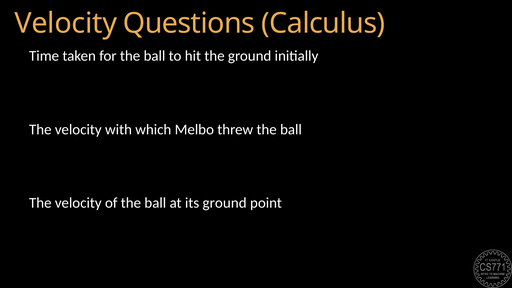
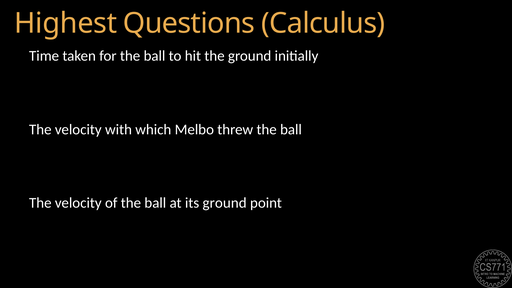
Velocity at (66, 23): Velocity -> Highest
